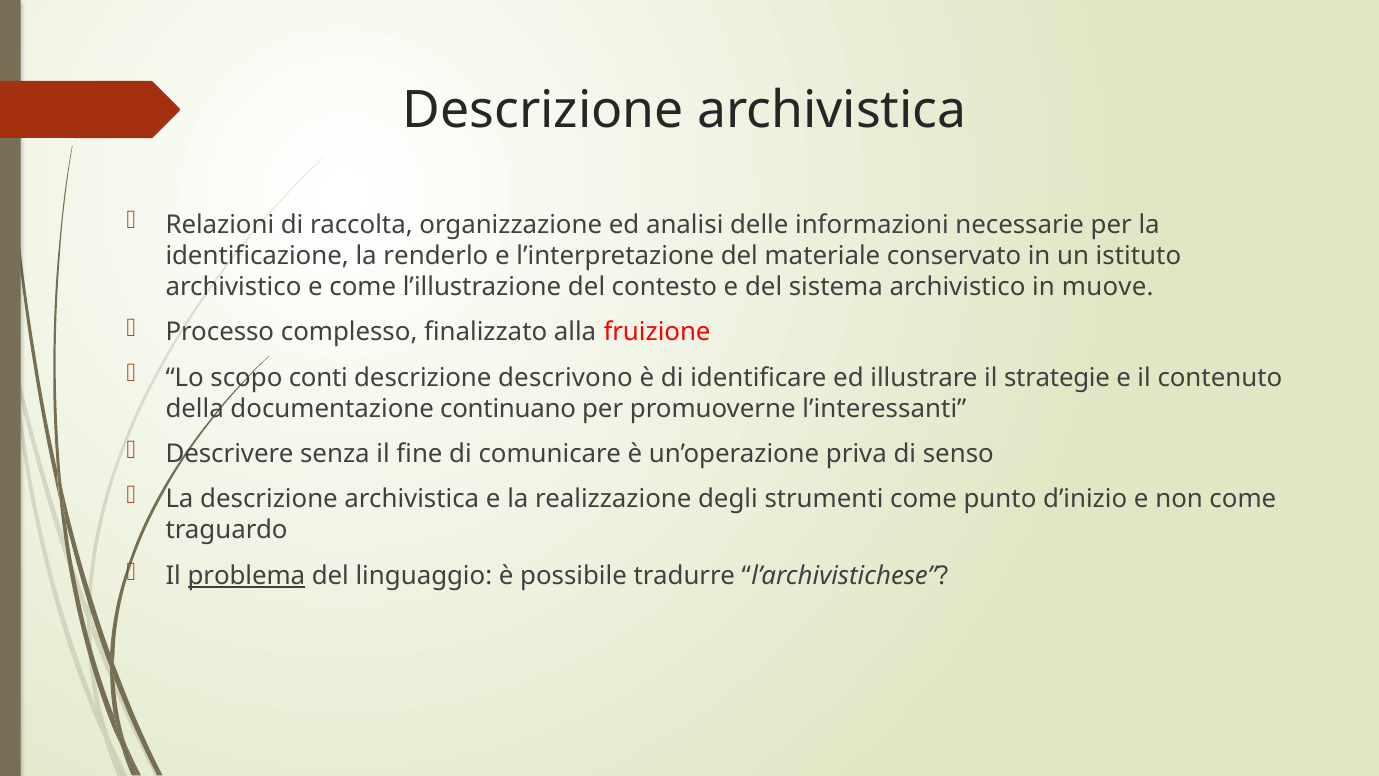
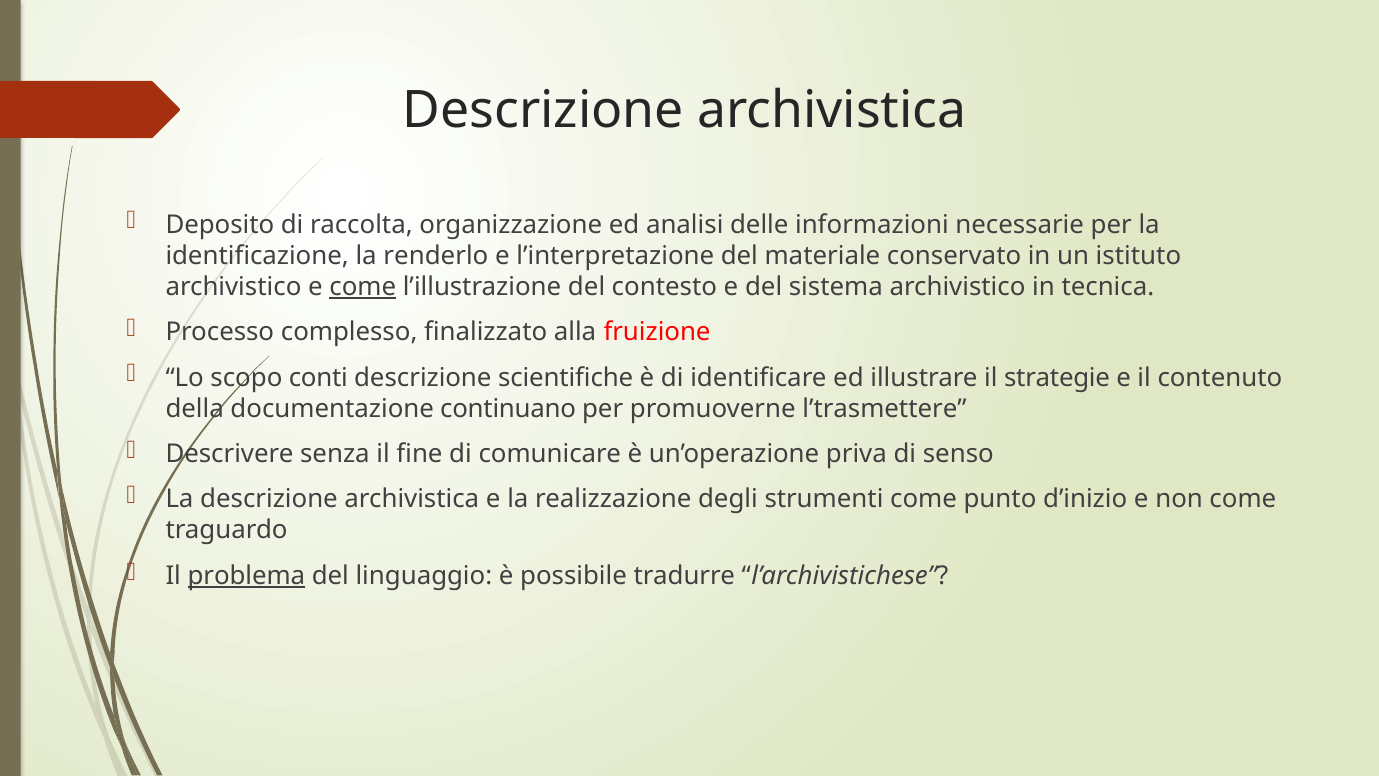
Relazioni: Relazioni -> Deposito
come at (363, 287) underline: none -> present
muove: muove -> tecnica
descrivono: descrivono -> scientifiche
l’interessanti: l’interessanti -> l’trasmettere
